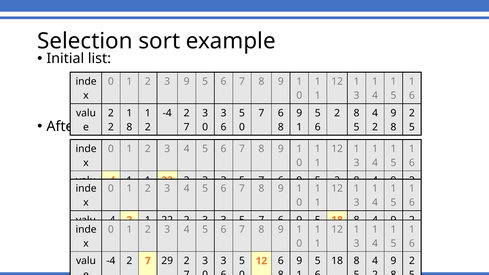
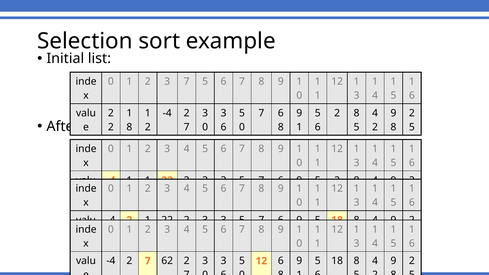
3 9: 9 -> 7
29: 29 -> 62
